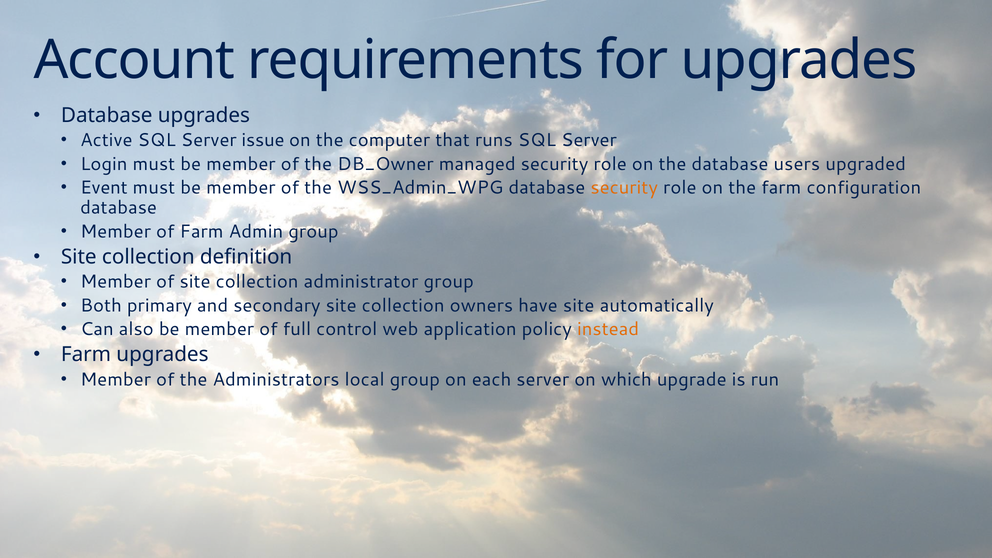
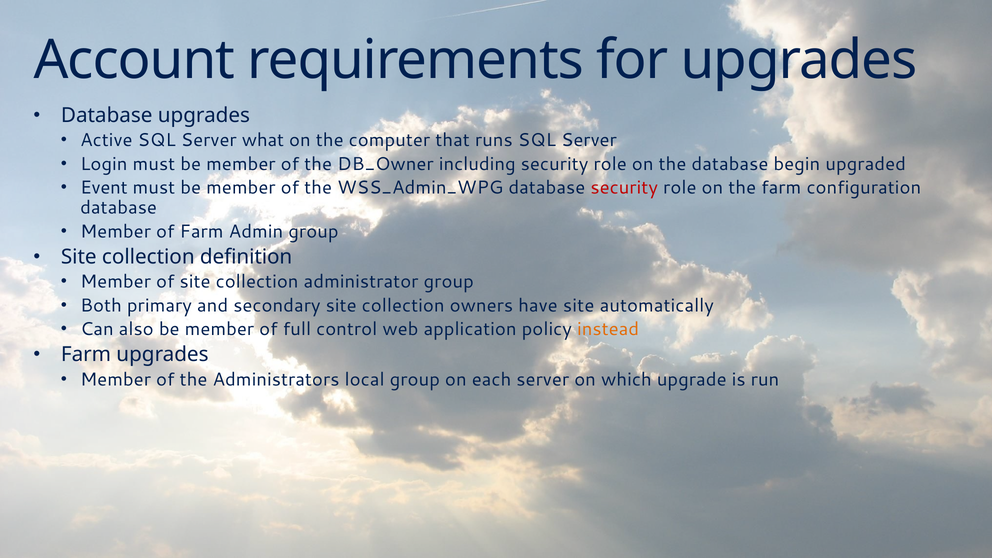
issue: issue -> what
managed: managed -> including
users: users -> begin
security at (624, 188) colour: orange -> red
